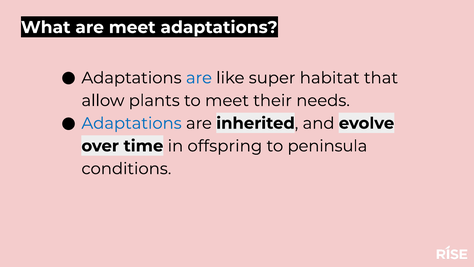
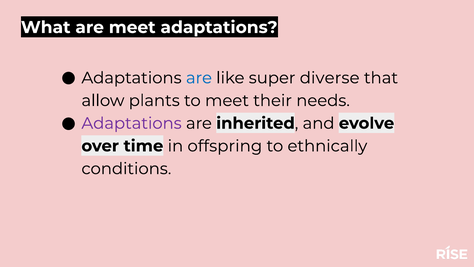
habitat: habitat -> diverse
Adaptations at (132, 123) colour: blue -> purple
peninsula: peninsula -> ethnically
